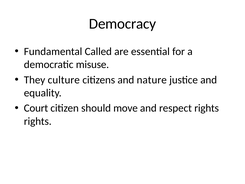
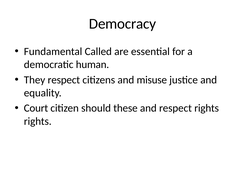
misuse: misuse -> human
They culture: culture -> respect
nature: nature -> misuse
move: move -> these
